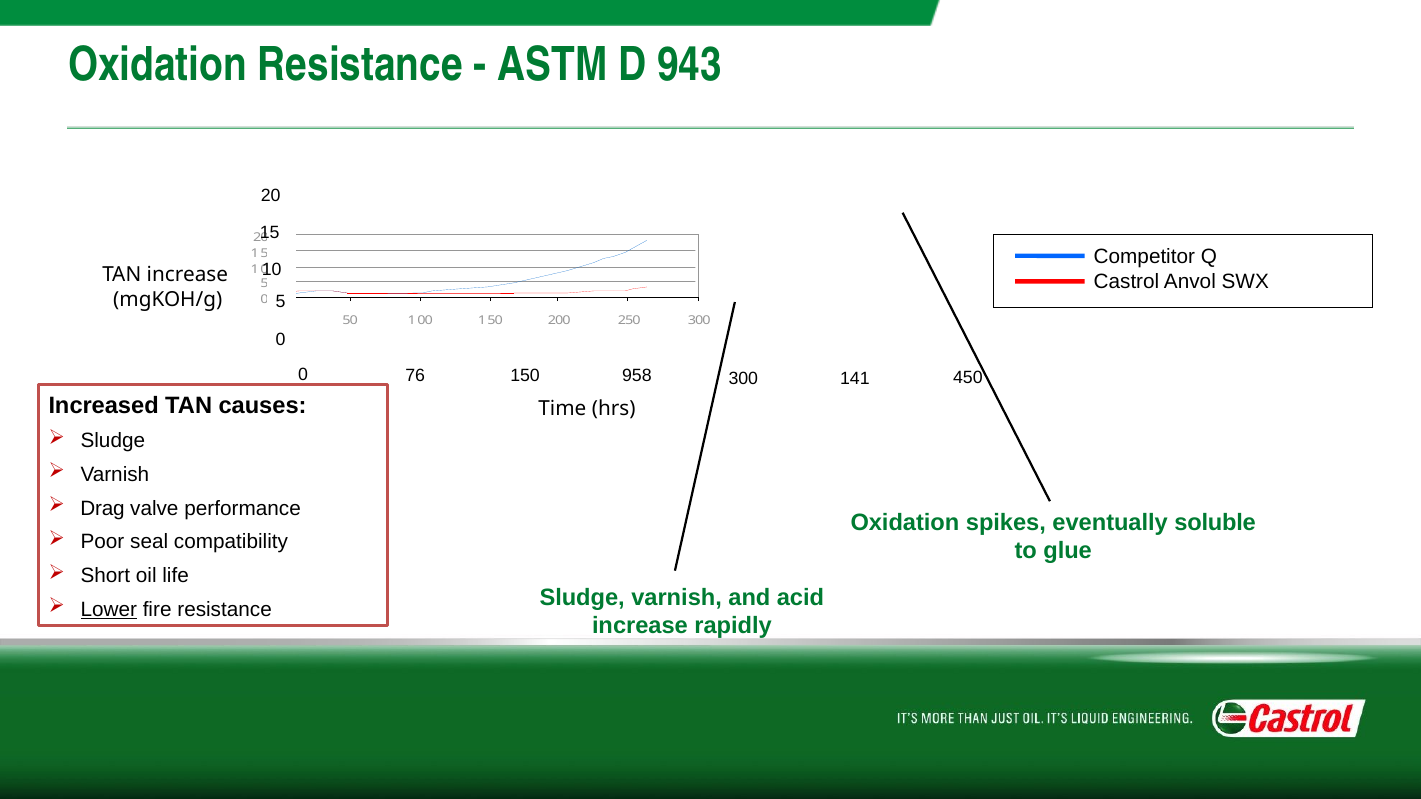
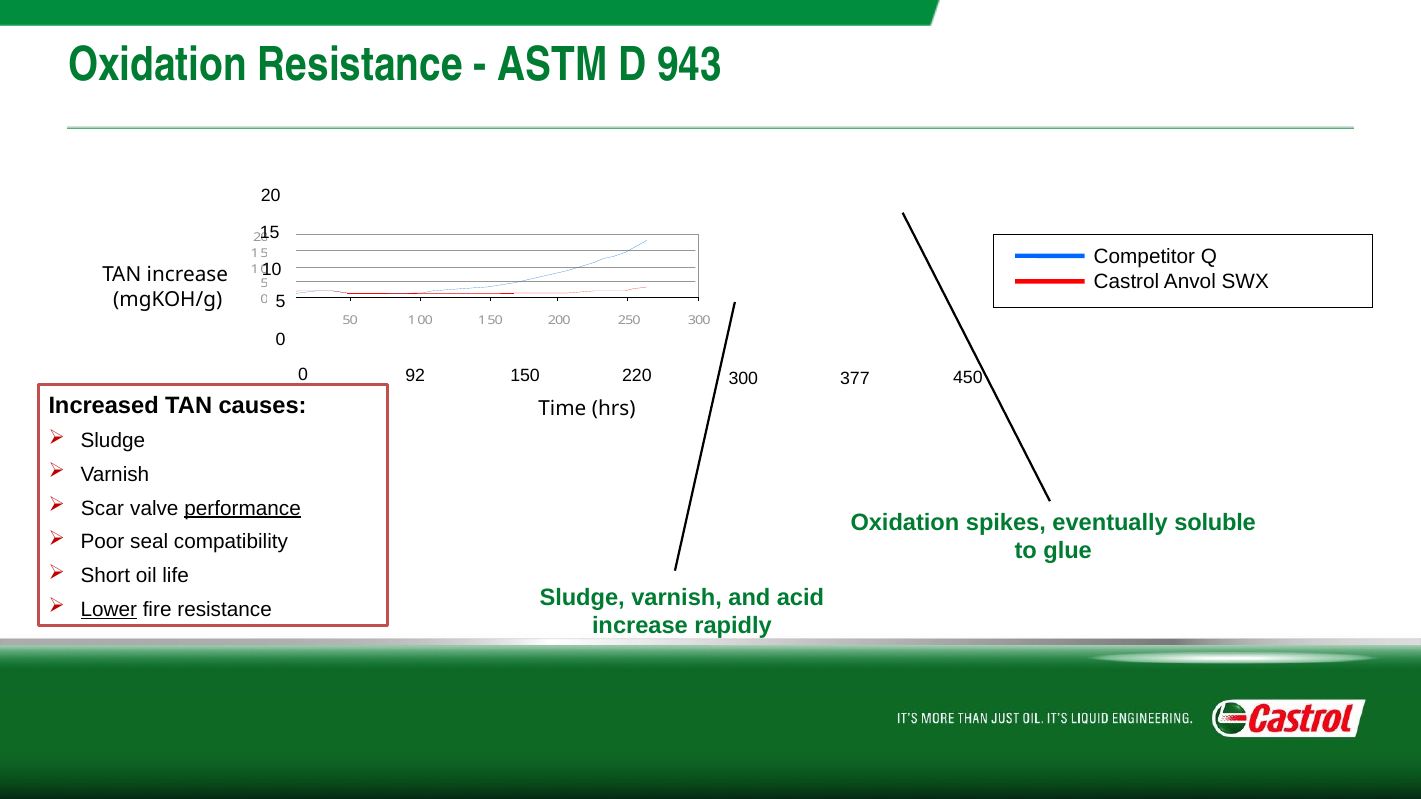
76: 76 -> 92
958: 958 -> 220
141: 141 -> 377
Drag: Drag -> Scar
performance underline: none -> present
